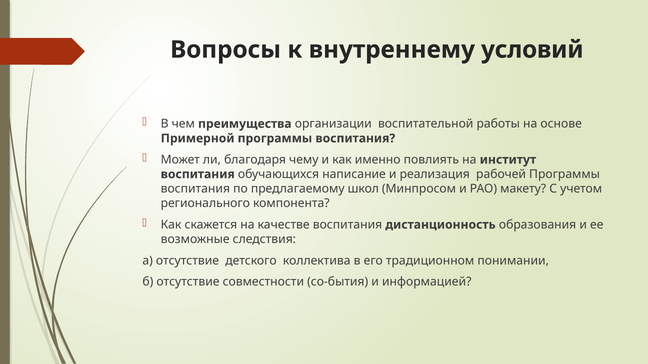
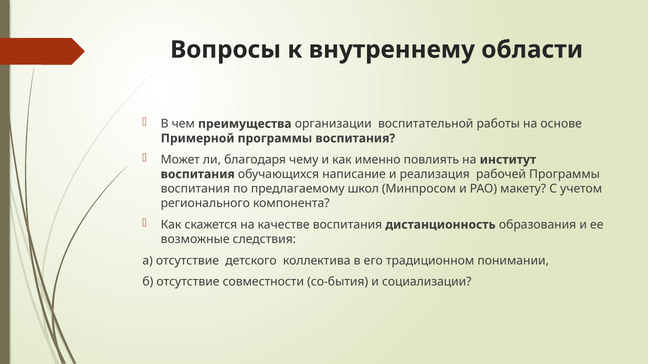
условий: условий -> области
информацией: информацией -> социализации
